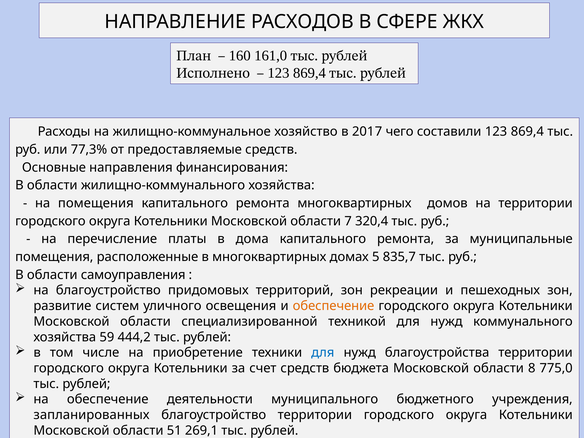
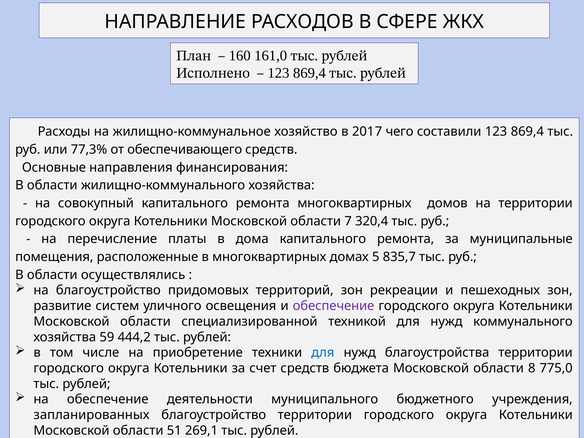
предоставляемые: предоставляемые -> обеспечивающего
на помещения: помещения -> совокупный
самоуправления: самоуправления -> осуществлялись
обеспечение at (334, 306) colour: orange -> purple
